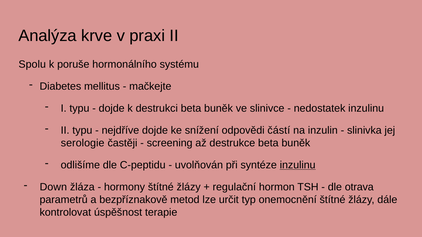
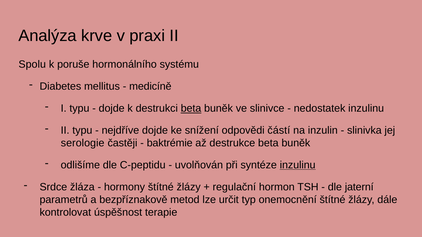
mačkejte: mačkejte -> medicíně
beta at (191, 109) underline: none -> present
screening: screening -> baktrémie
Down: Down -> Srdce
otrava: otrava -> jaterní
